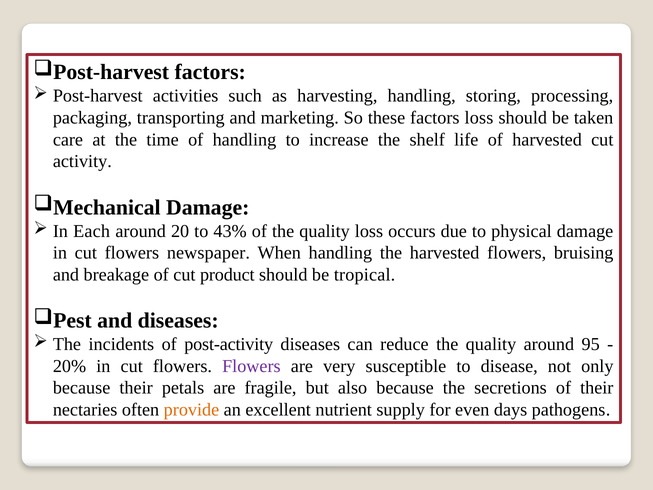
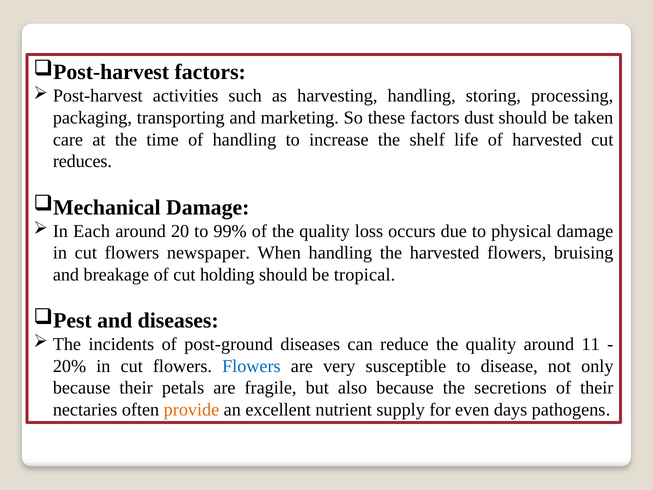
factors loss: loss -> dust
activity: activity -> reduces
43%: 43% -> 99%
product: product -> holding
post-activity: post-activity -> post-ground
95: 95 -> 11
Flowers at (251, 366) colour: purple -> blue
